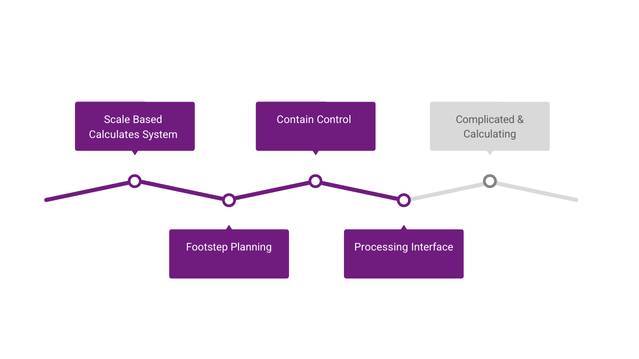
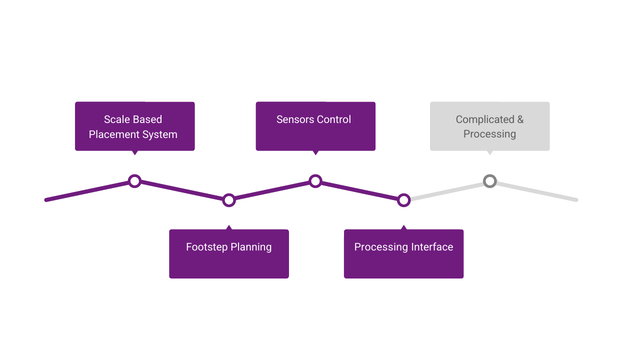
Contain: Contain -> Sensors
Calculating at (490, 135): Calculating -> Processing
Calculates: Calculates -> Placement
